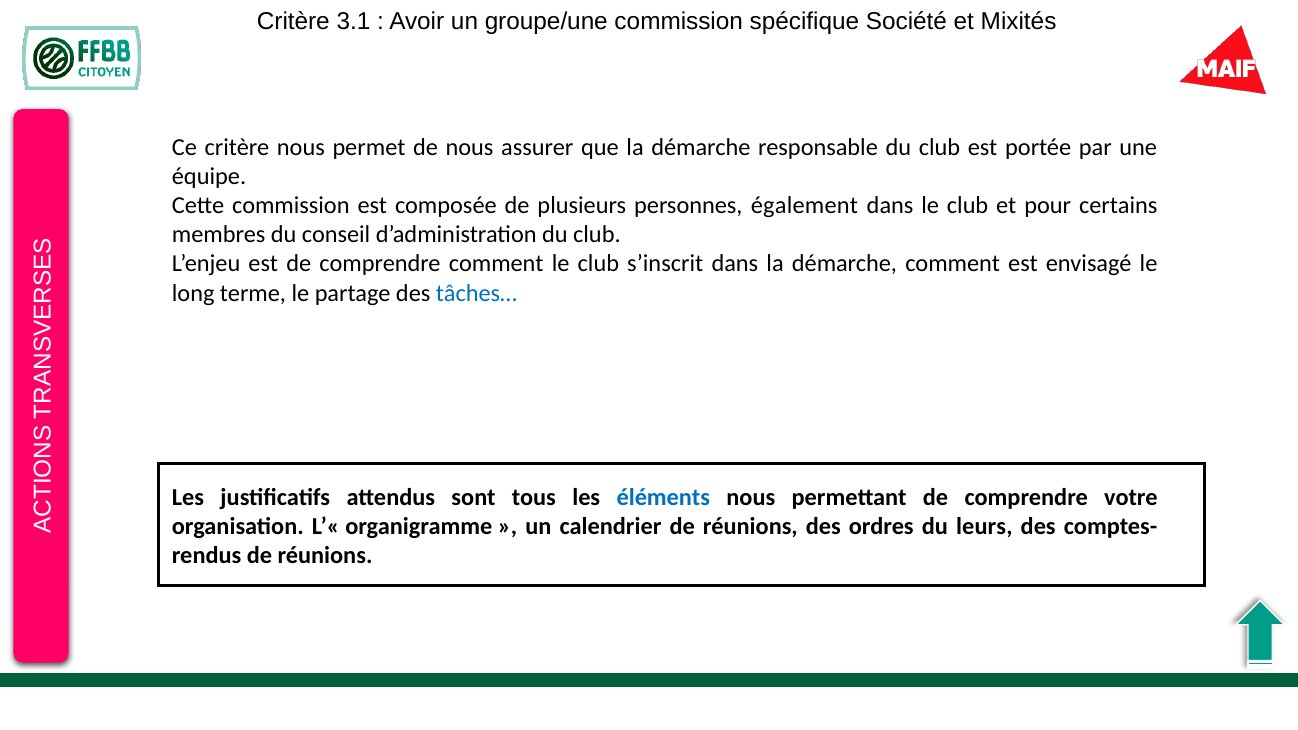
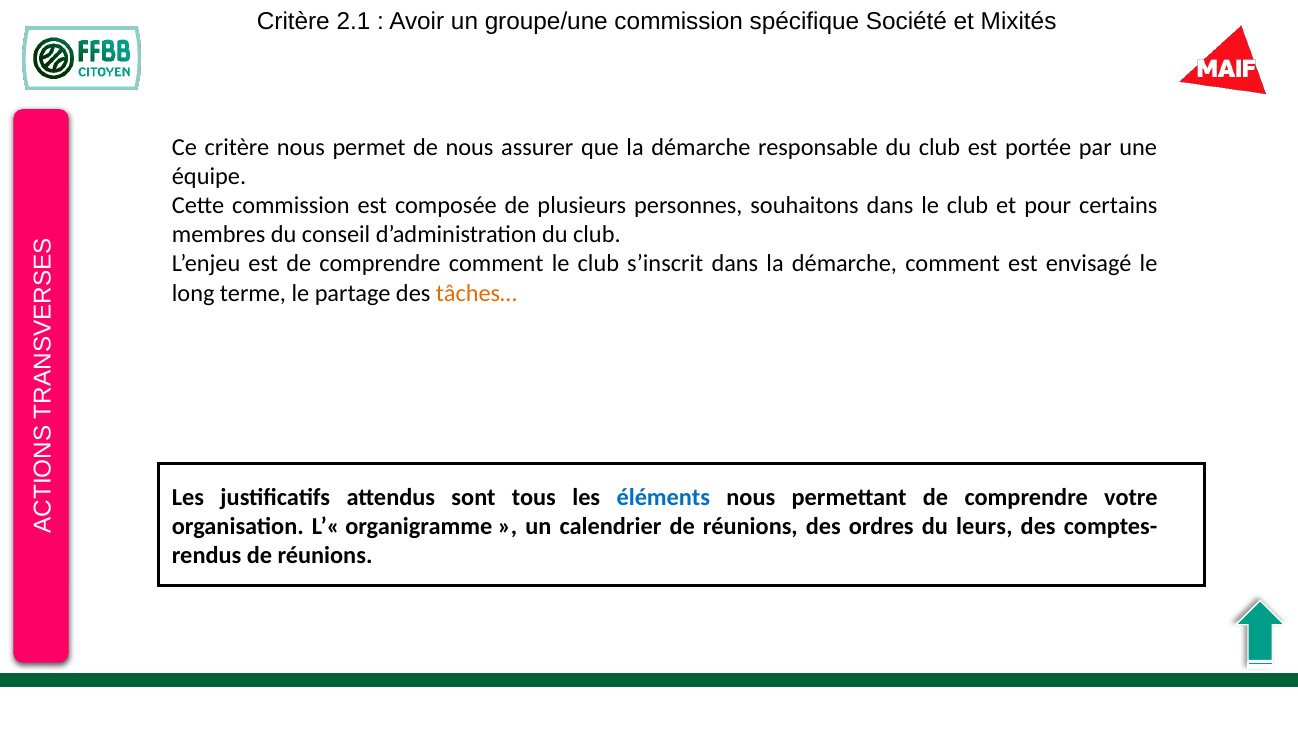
3.1: 3.1 -> 2.1
également: également -> souhaitons
tâches… colour: blue -> orange
